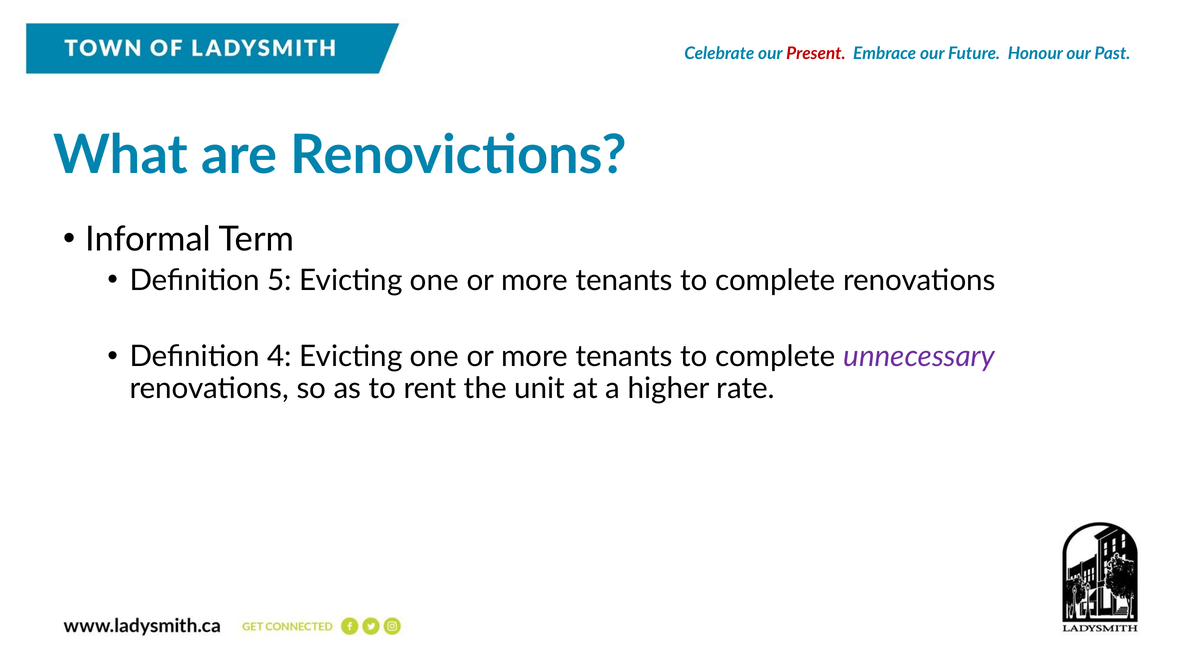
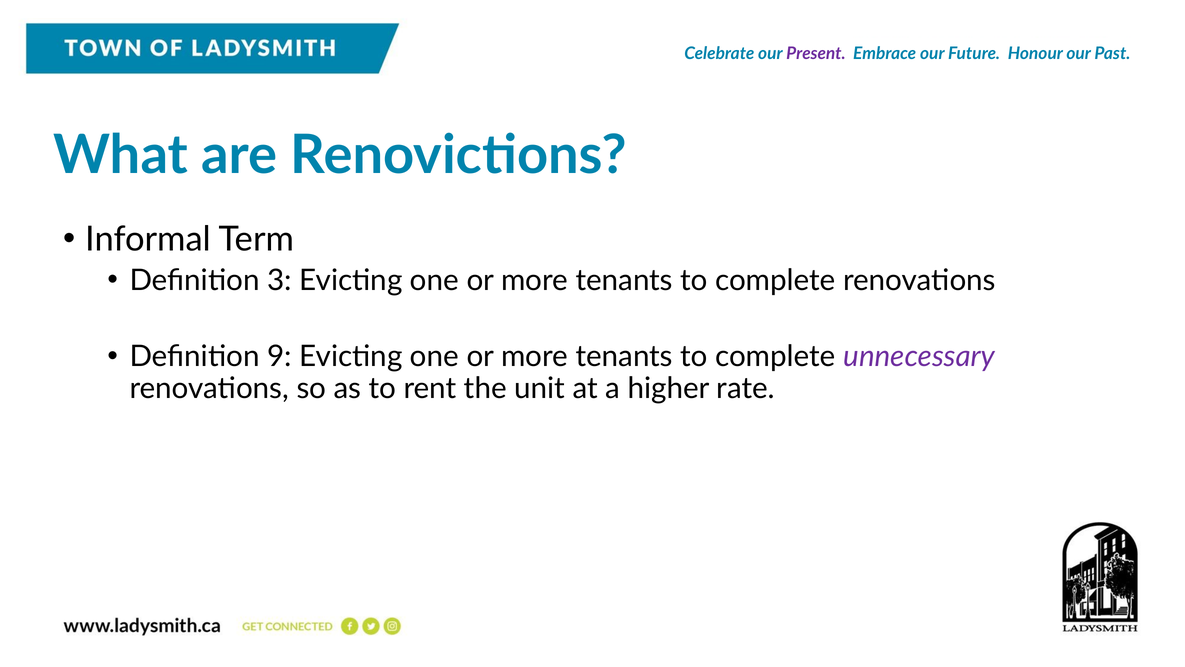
Present colour: red -> purple
5: 5 -> 3
4: 4 -> 9
